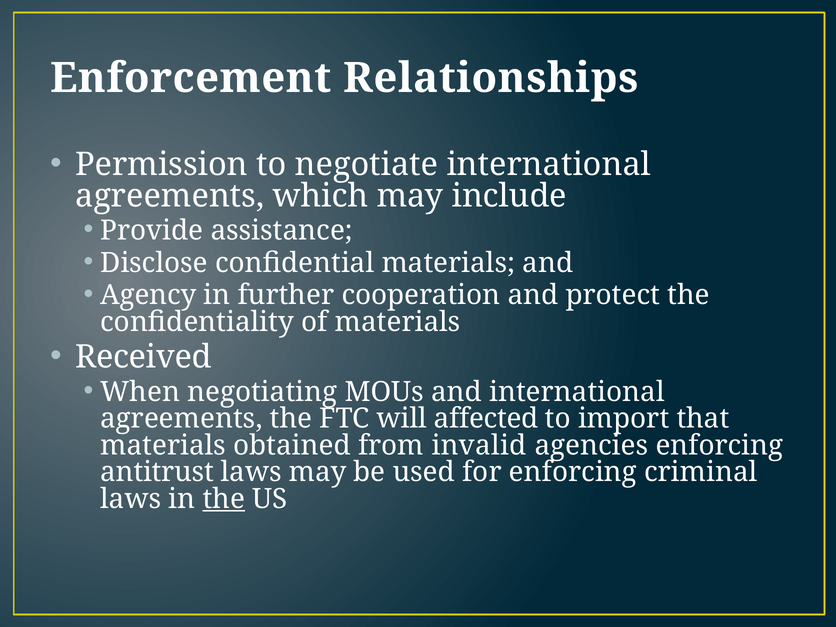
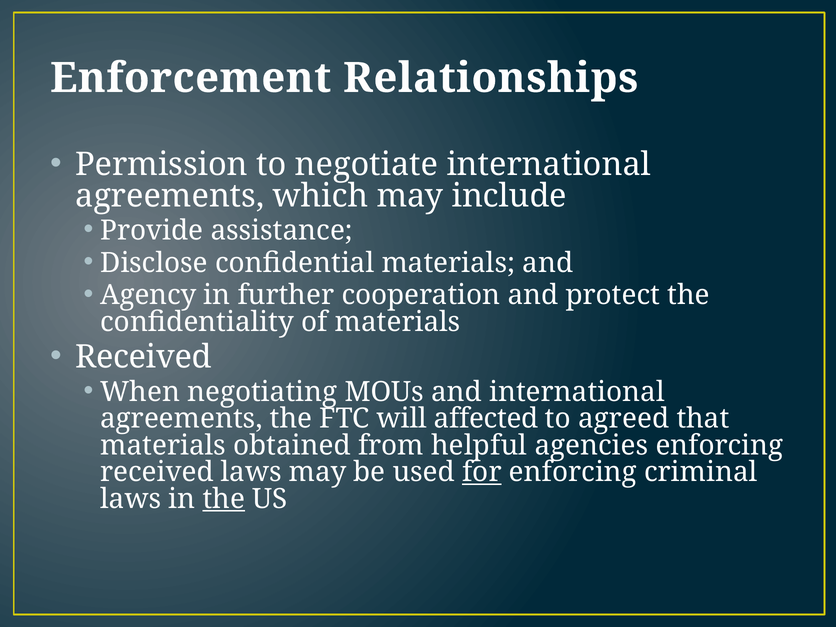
import: import -> agreed
invalid: invalid -> helpful
antitrust at (157, 472): antitrust -> received
for underline: none -> present
